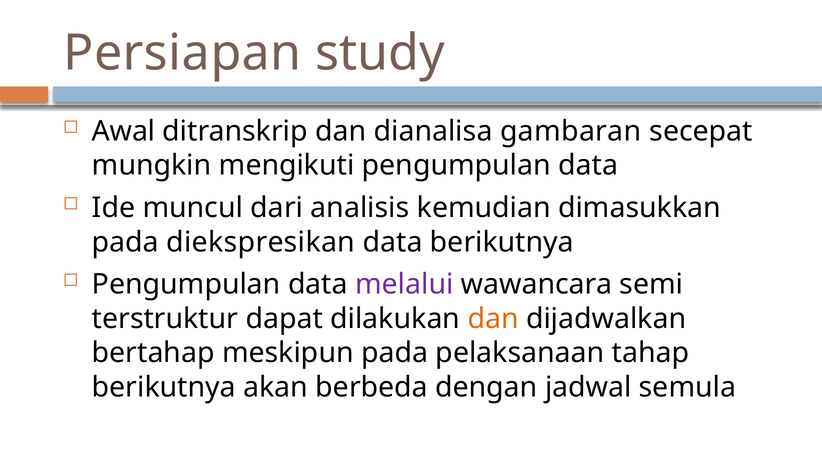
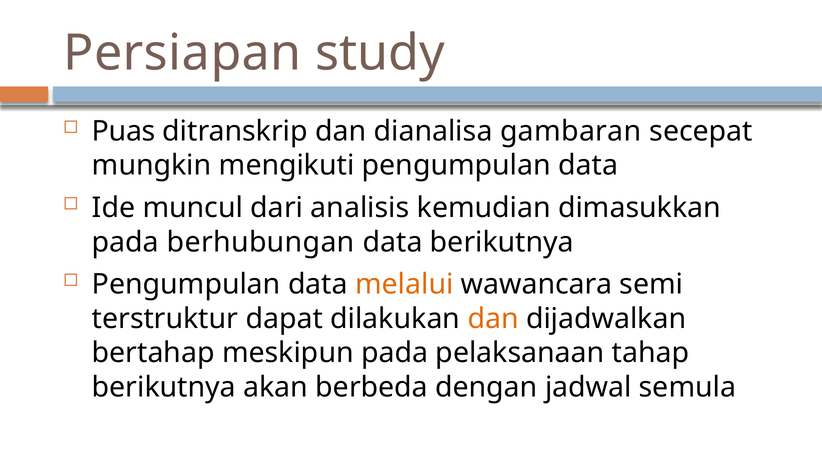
Awal: Awal -> Puas
diekspresikan: diekspresikan -> berhubungan
melalui colour: purple -> orange
